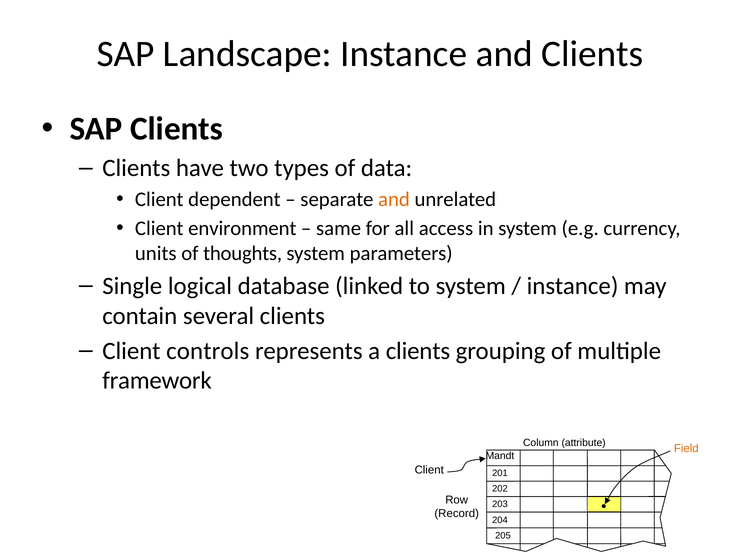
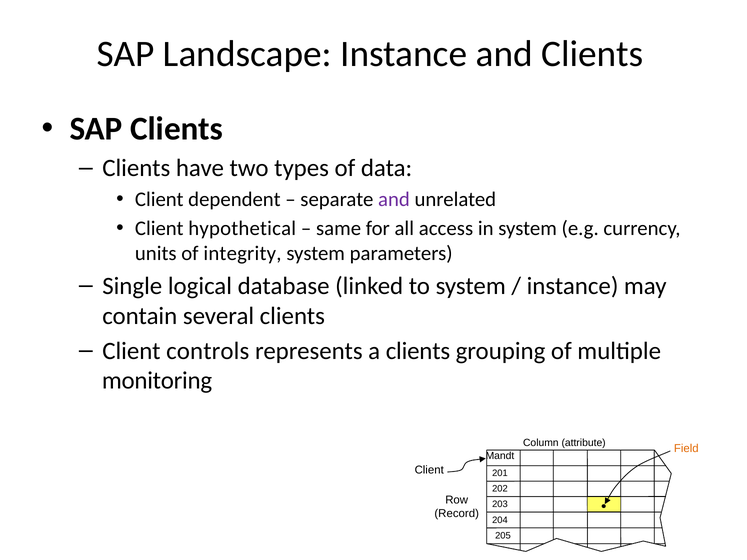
and at (394, 200) colour: orange -> purple
environment: environment -> hypothetical
thoughts: thoughts -> integrity
framework: framework -> monitoring
